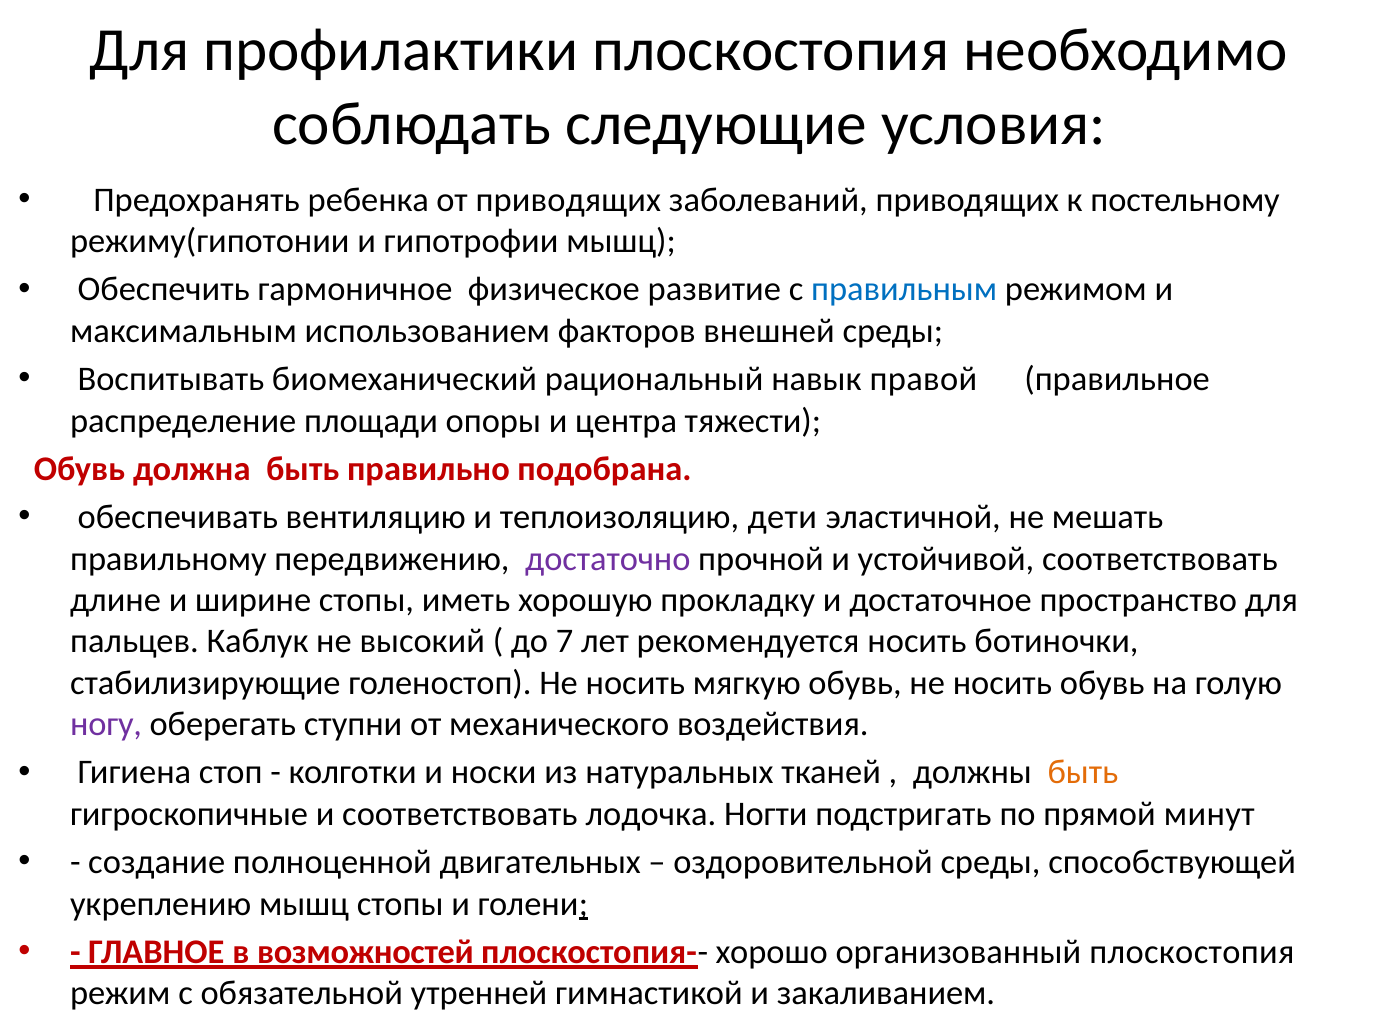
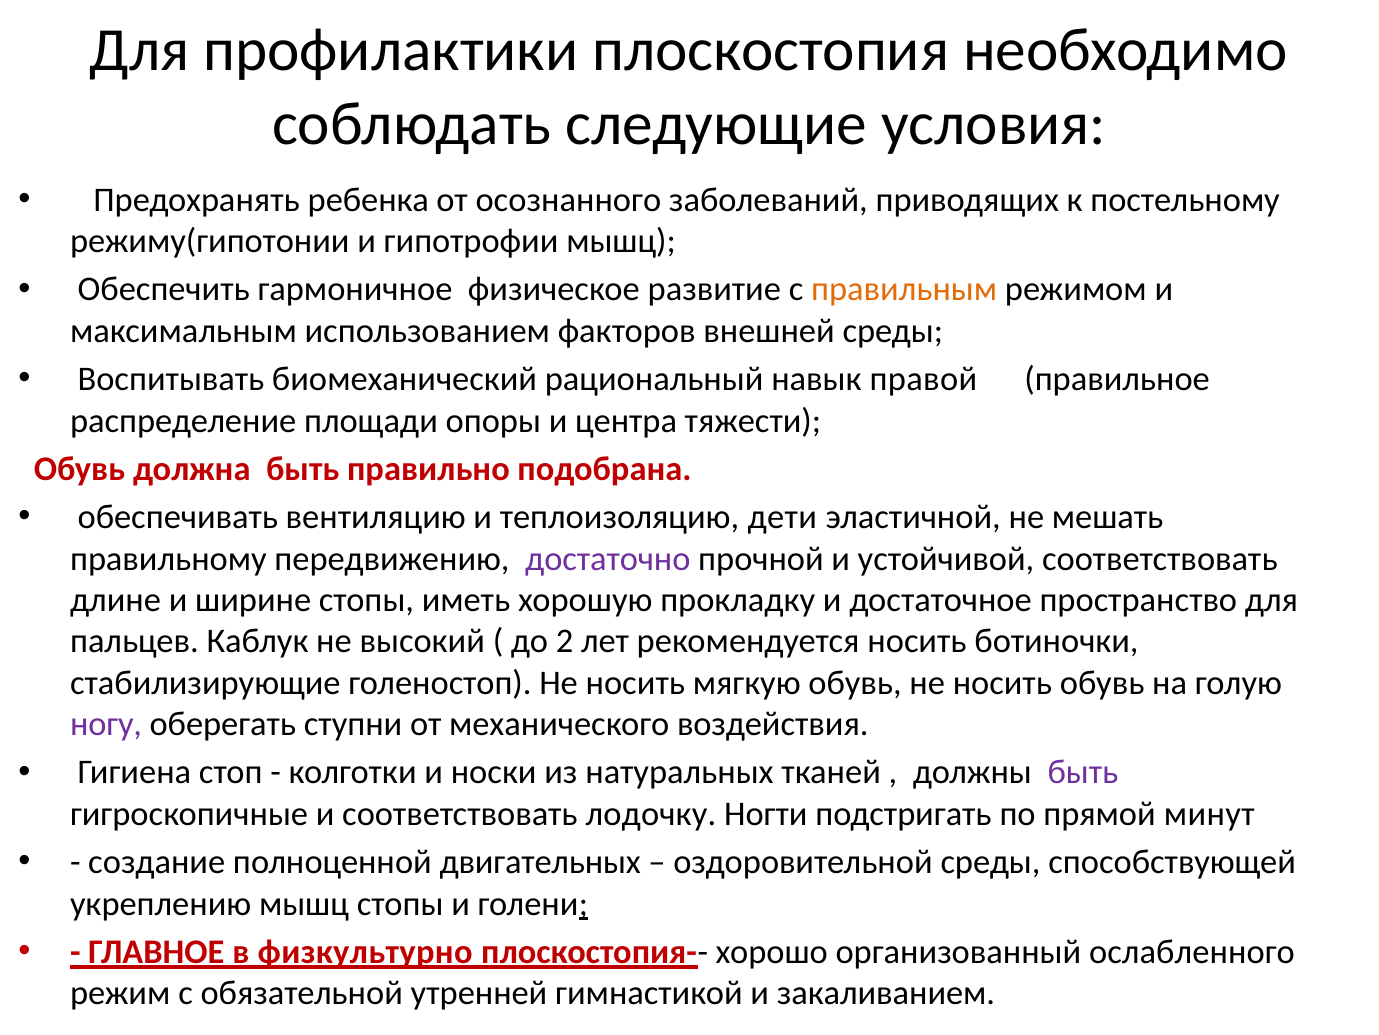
от приводящих: приводящих -> осознанного
правильным colour: blue -> orange
7: 7 -> 2
быть at (1083, 772) colour: orange -> purple
лодочка: лодочка -> лодочку
возможностей: возможностей -> физкультурно
организованный плоскостопия: плоскостопия -> ослабленного
